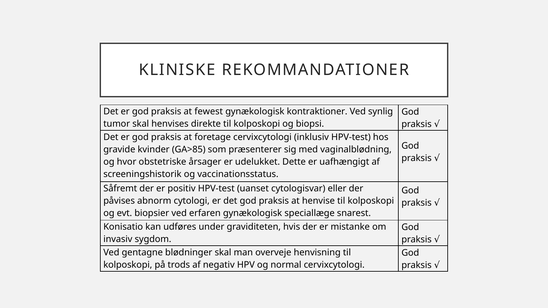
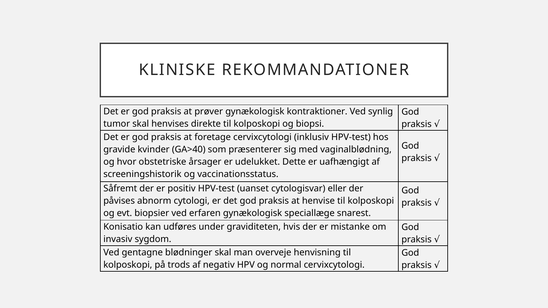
fewest: fewest -> prøver
GA>85: GA>85 -> GA>40
